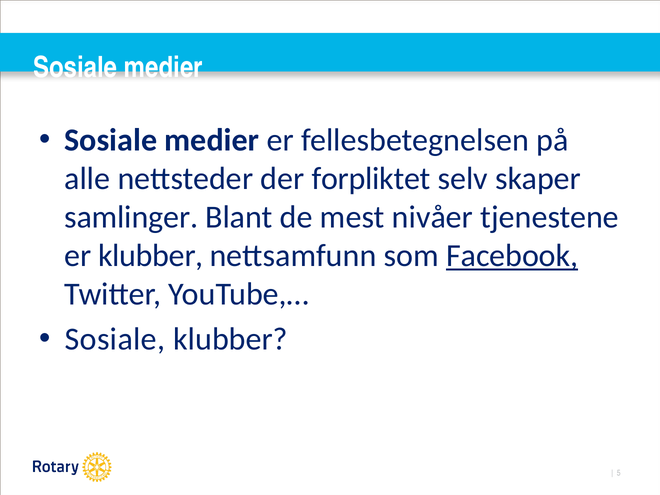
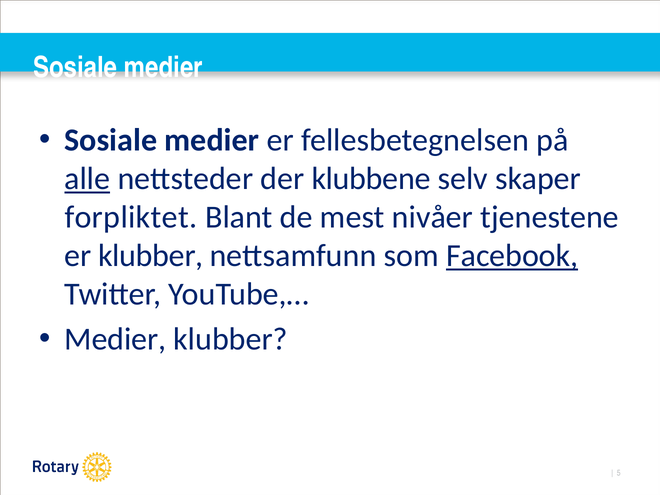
alle underline: none -> present
forpliktet: forpliktet -> klubbene
samlinger: samlinger -> forpliktet
Sosiale at (115, 339): Sosiale -> Medier
